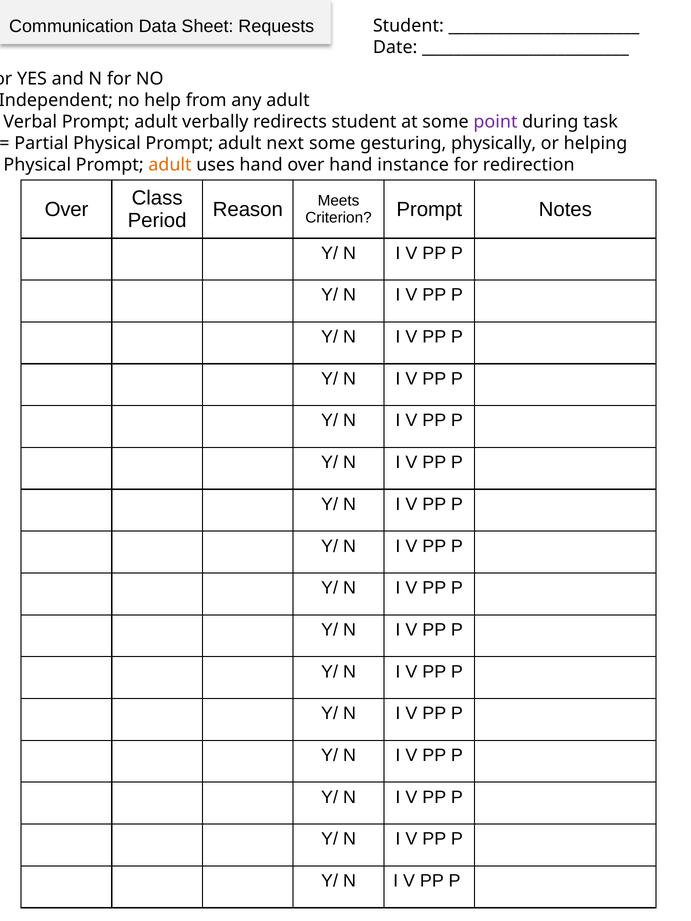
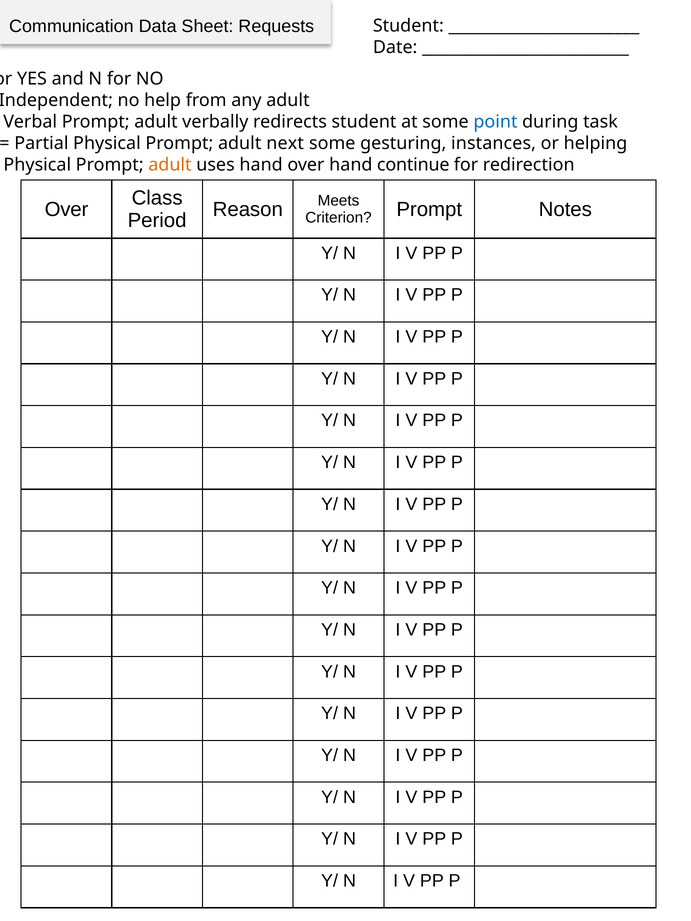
point colour: purple -> blue
physically: physically -> instances
instance: instance -> continue
